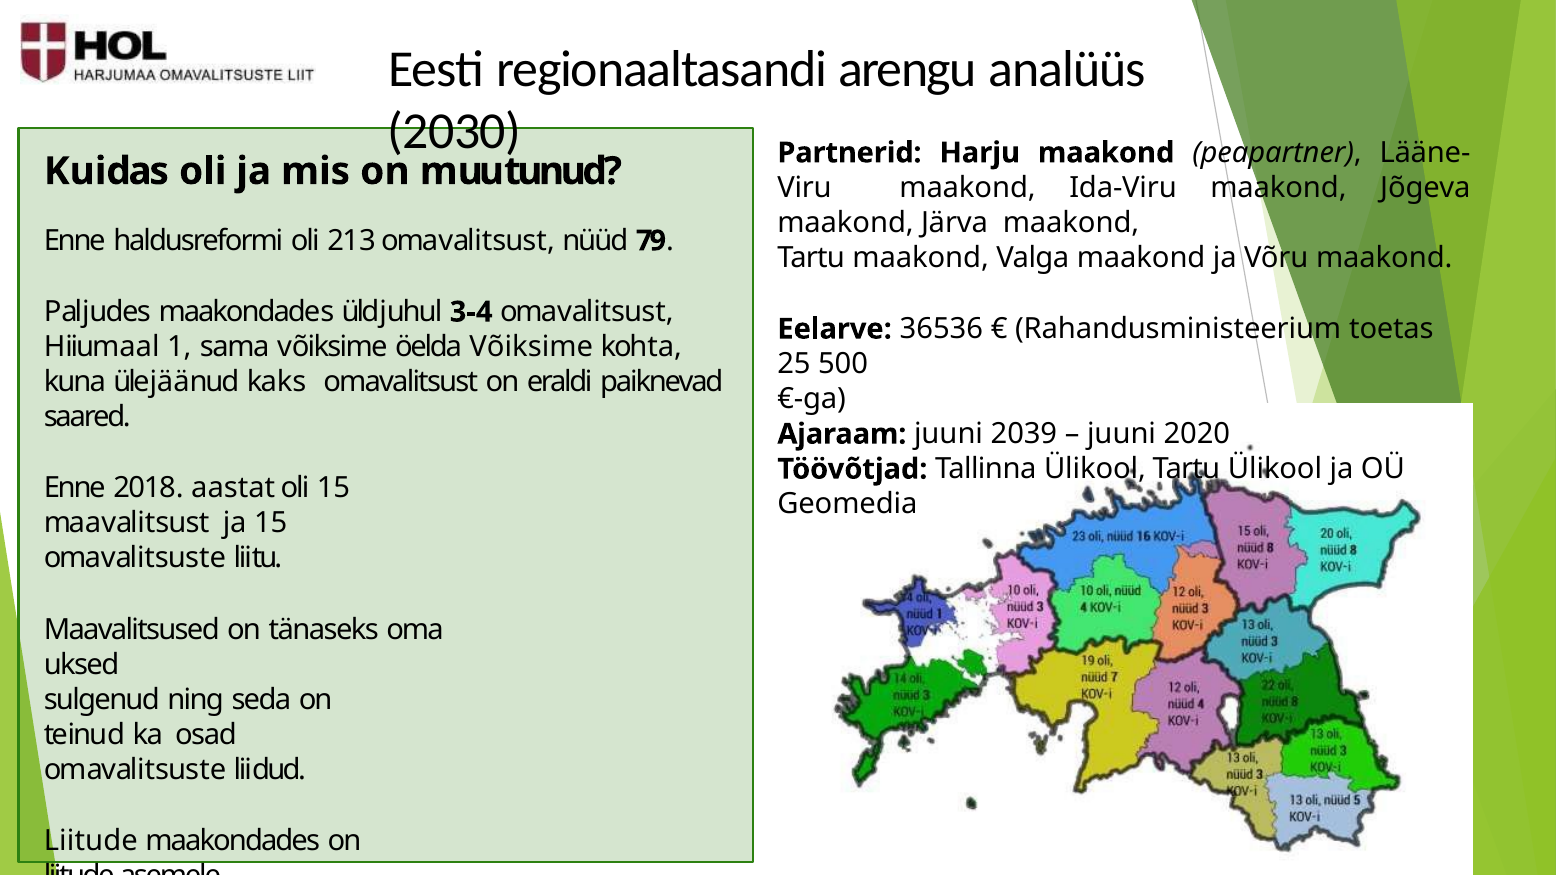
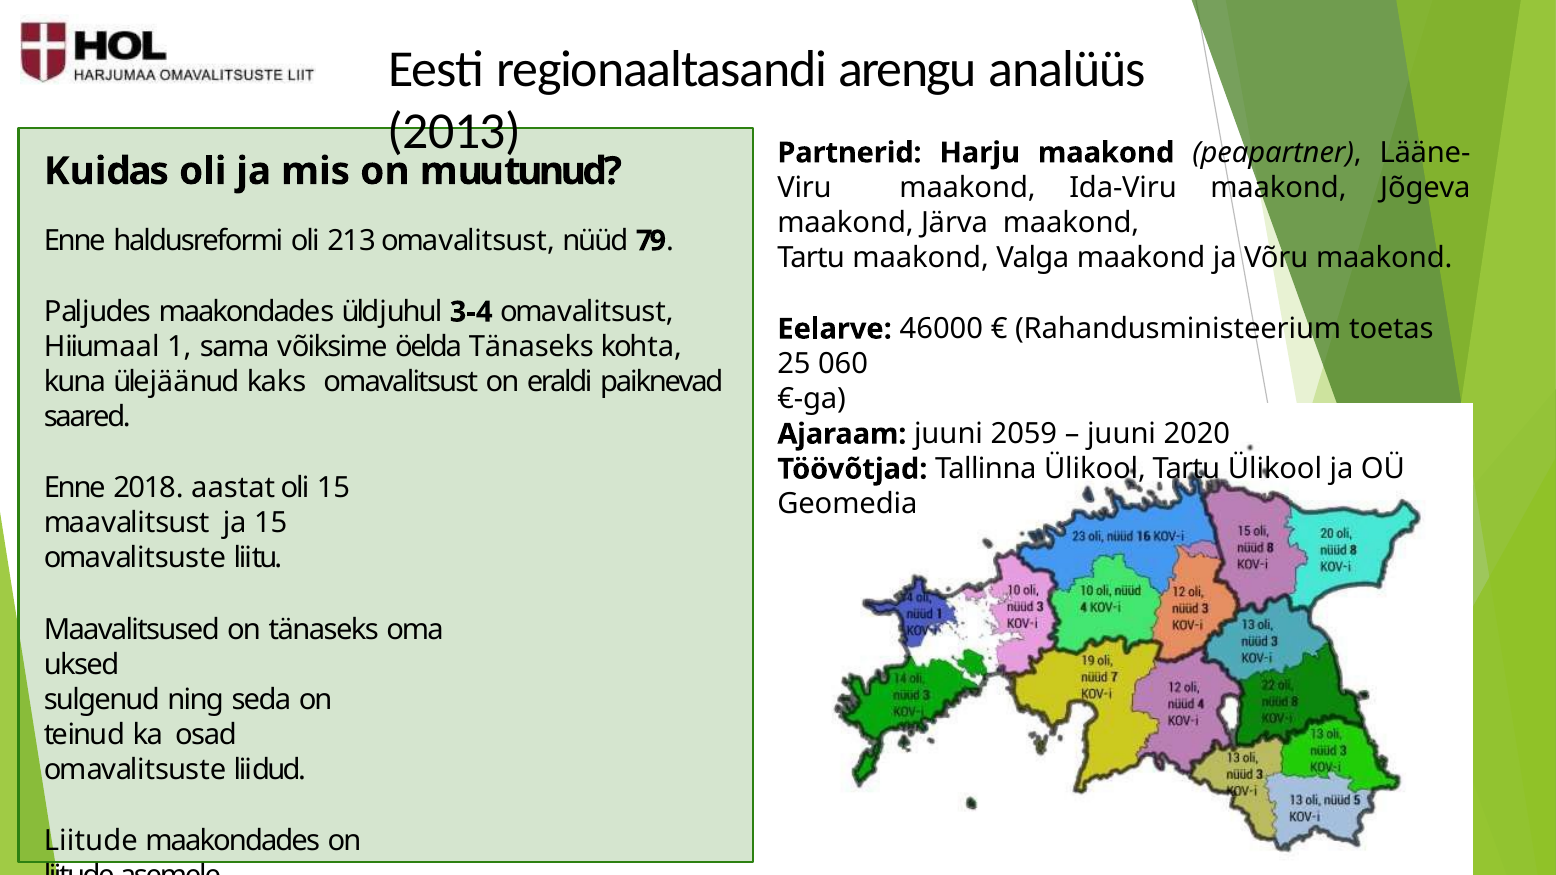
2030: 2030 -> 2013
36536: 36536 -> 46000
öelda Võiksime: Võiksime -> Tänaseks
500: 500 -> 060
2039: 2039 -> 2059
